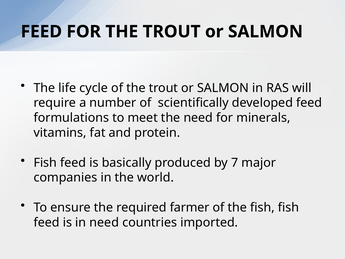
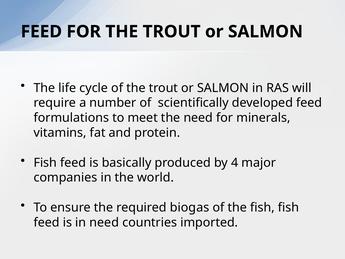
7: 7 -> 4
farmer: farmer -> biogas
